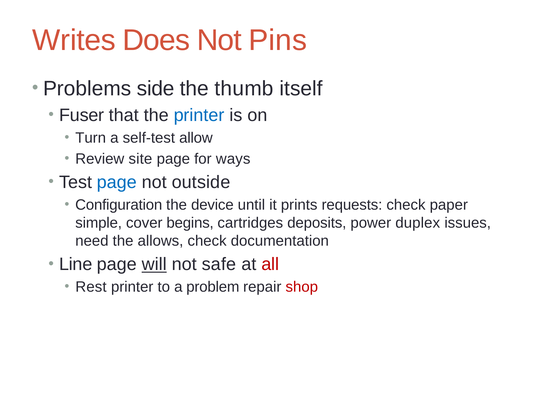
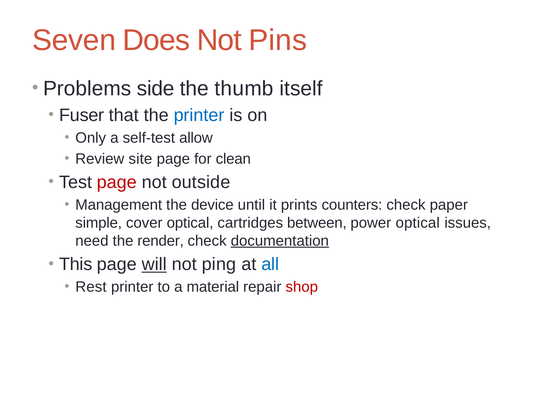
Writes: Writes -> Seven
Turn: Turn -> Only
ways: ways -> clean
page at (117, 182) colour: blue -> red
Configuration: Configuration -> Management
requests: requests -> counters
cover begins: begins -> optical
deposits: deposits -> between
power duplex: duplex -> optical
allows: allows -> render
documentation underline: none -> present
Line: Line -> This
safe: safe -> ping
all colour: red -> blue
problem: problem -> material
